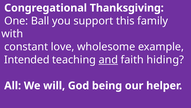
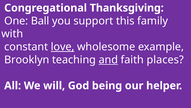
love underline: none -> present
Intended: Intended -> Brooklyn
hiding: hiding -> places
